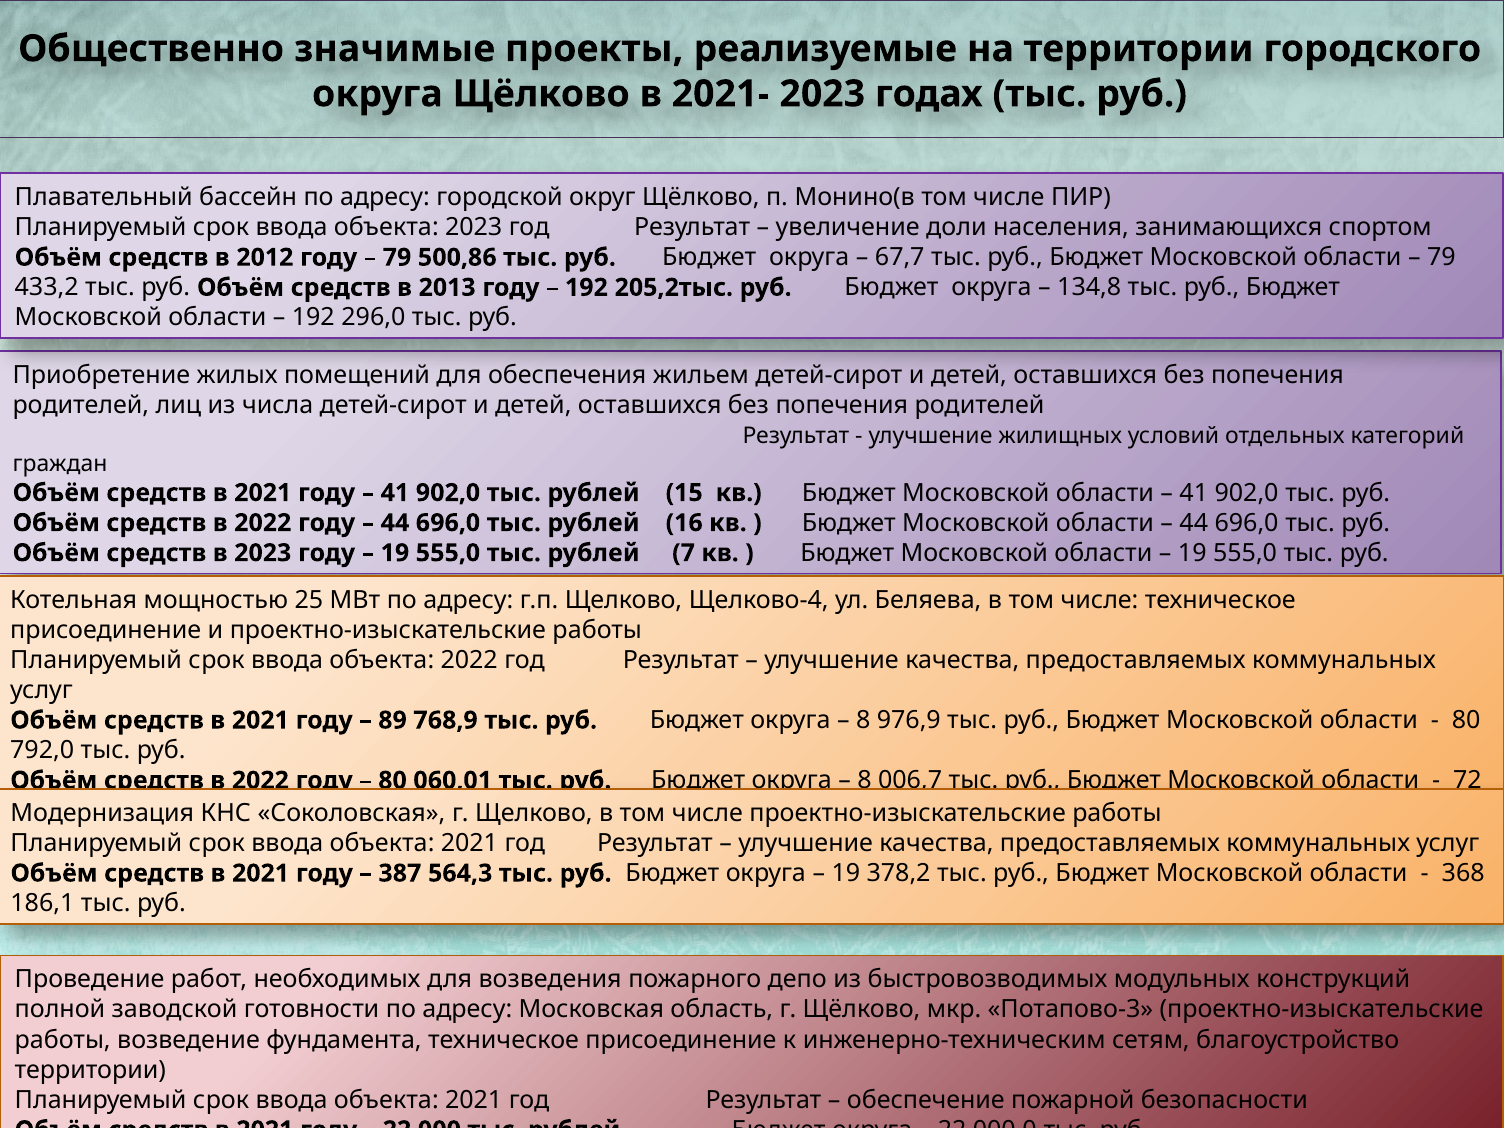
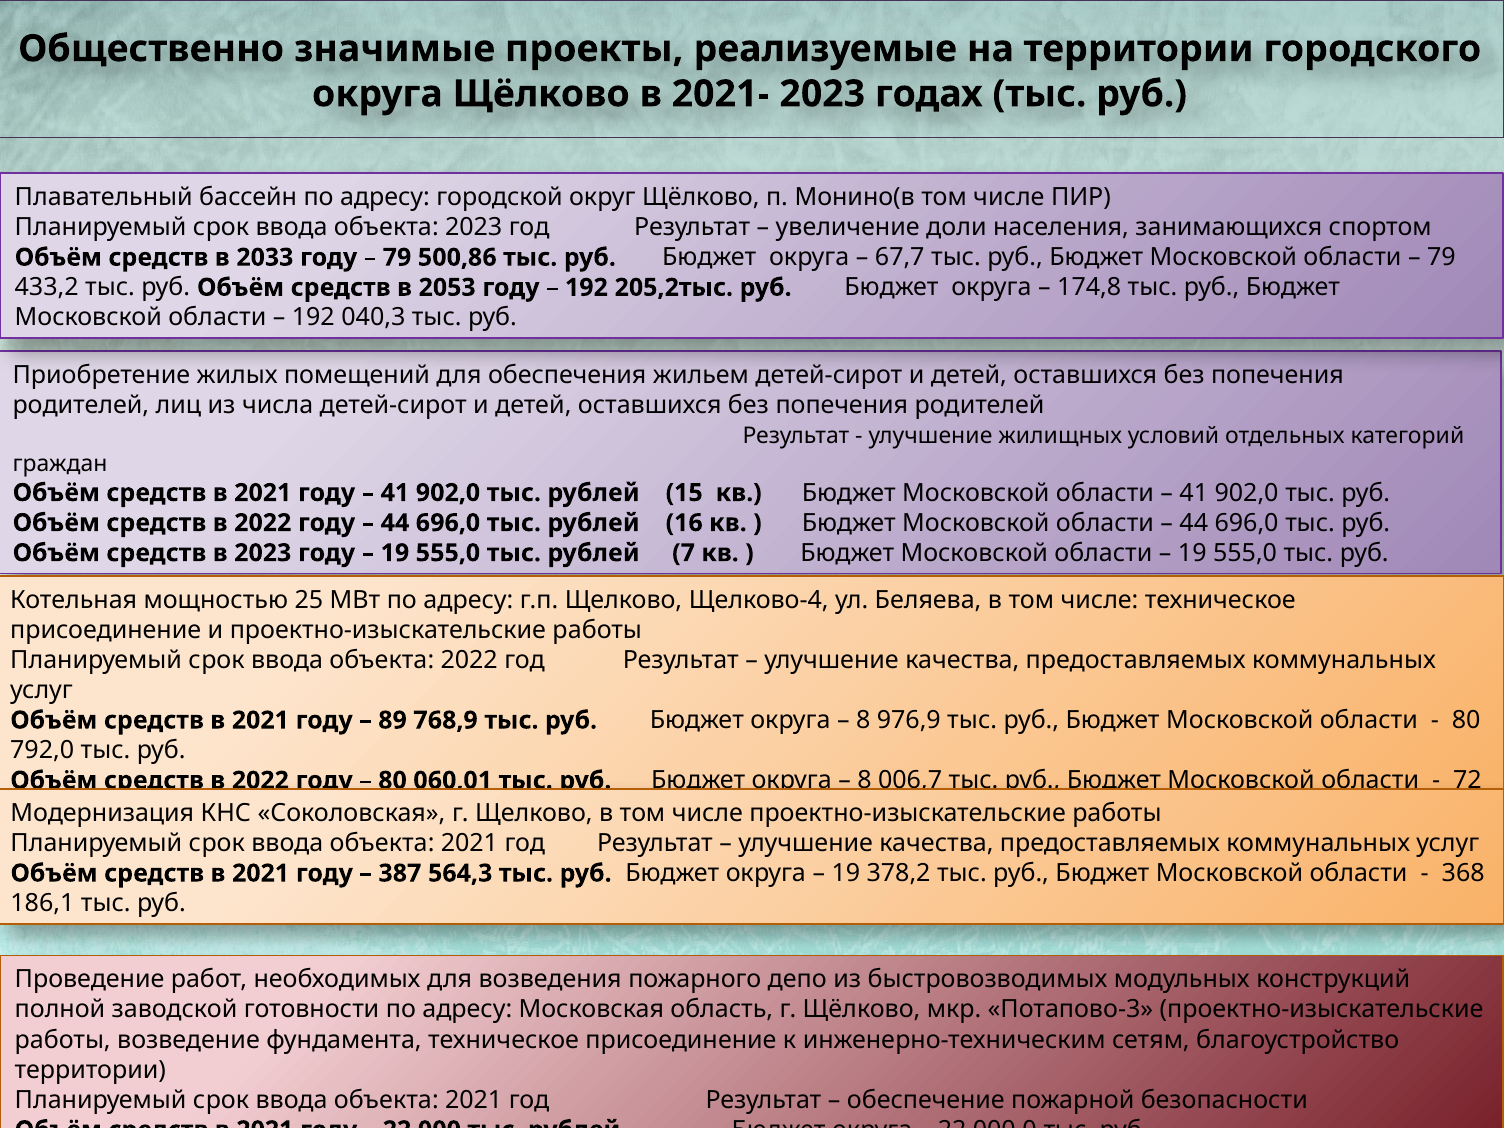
2012: 2012 -> 2033
2013: 2013 -> 2053
134,8: 134,8 -> 174,8
296,0: 296,0 -> 040,3
